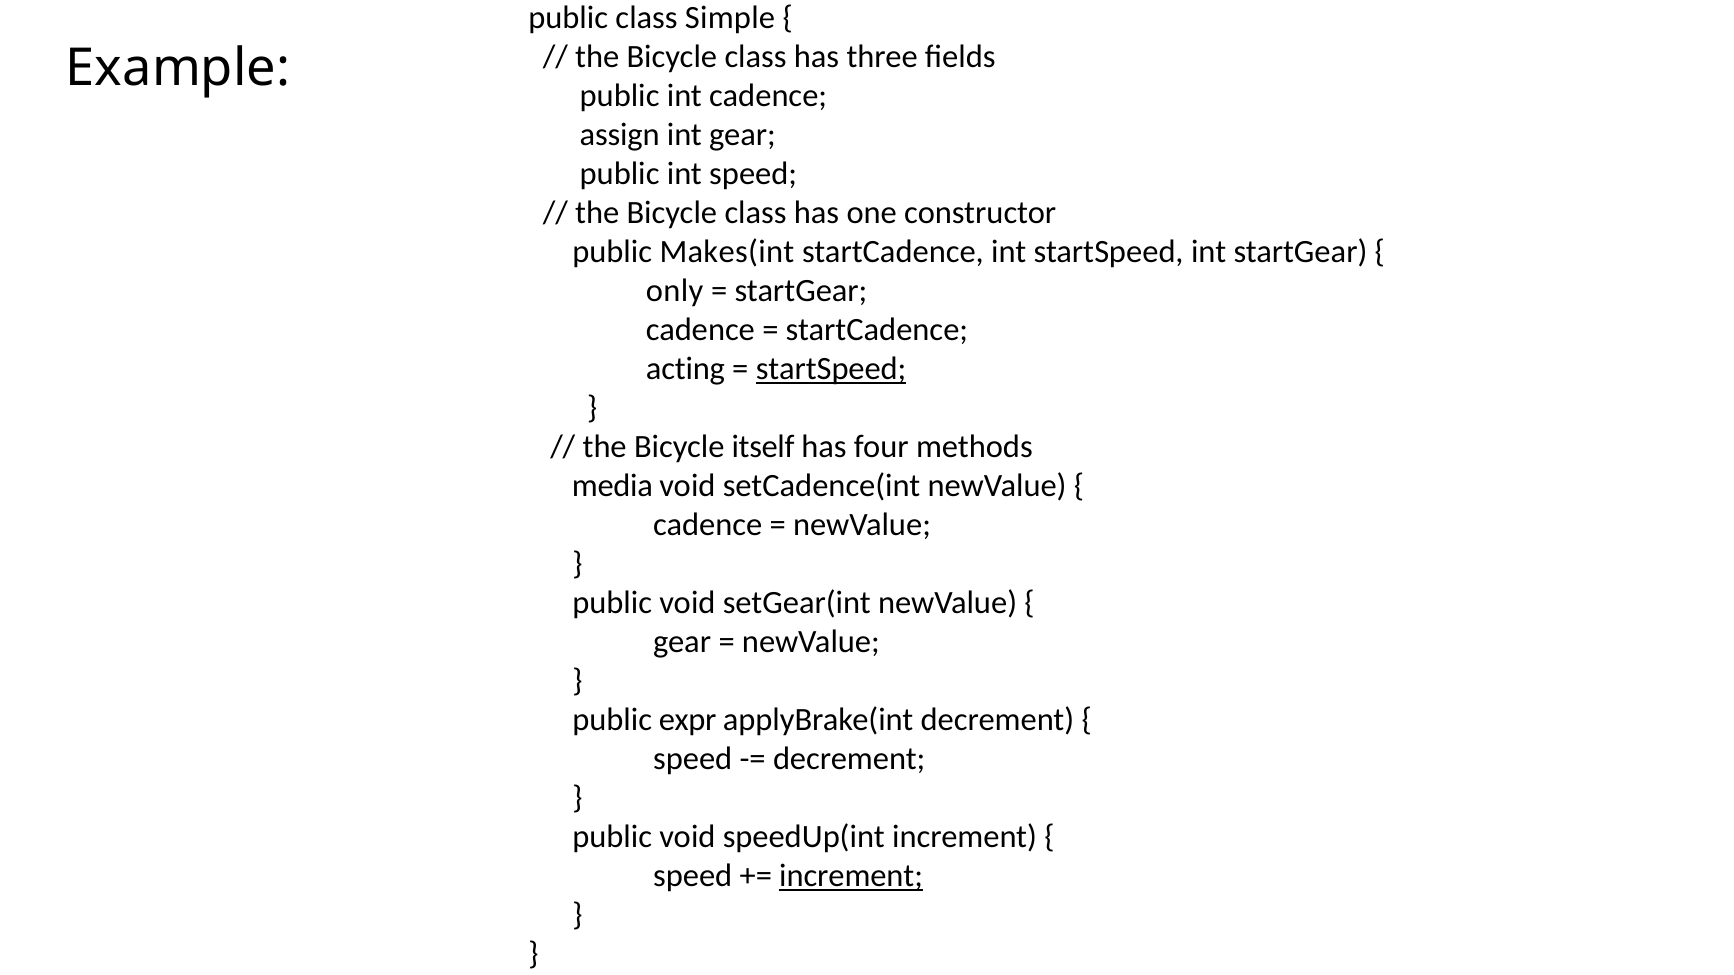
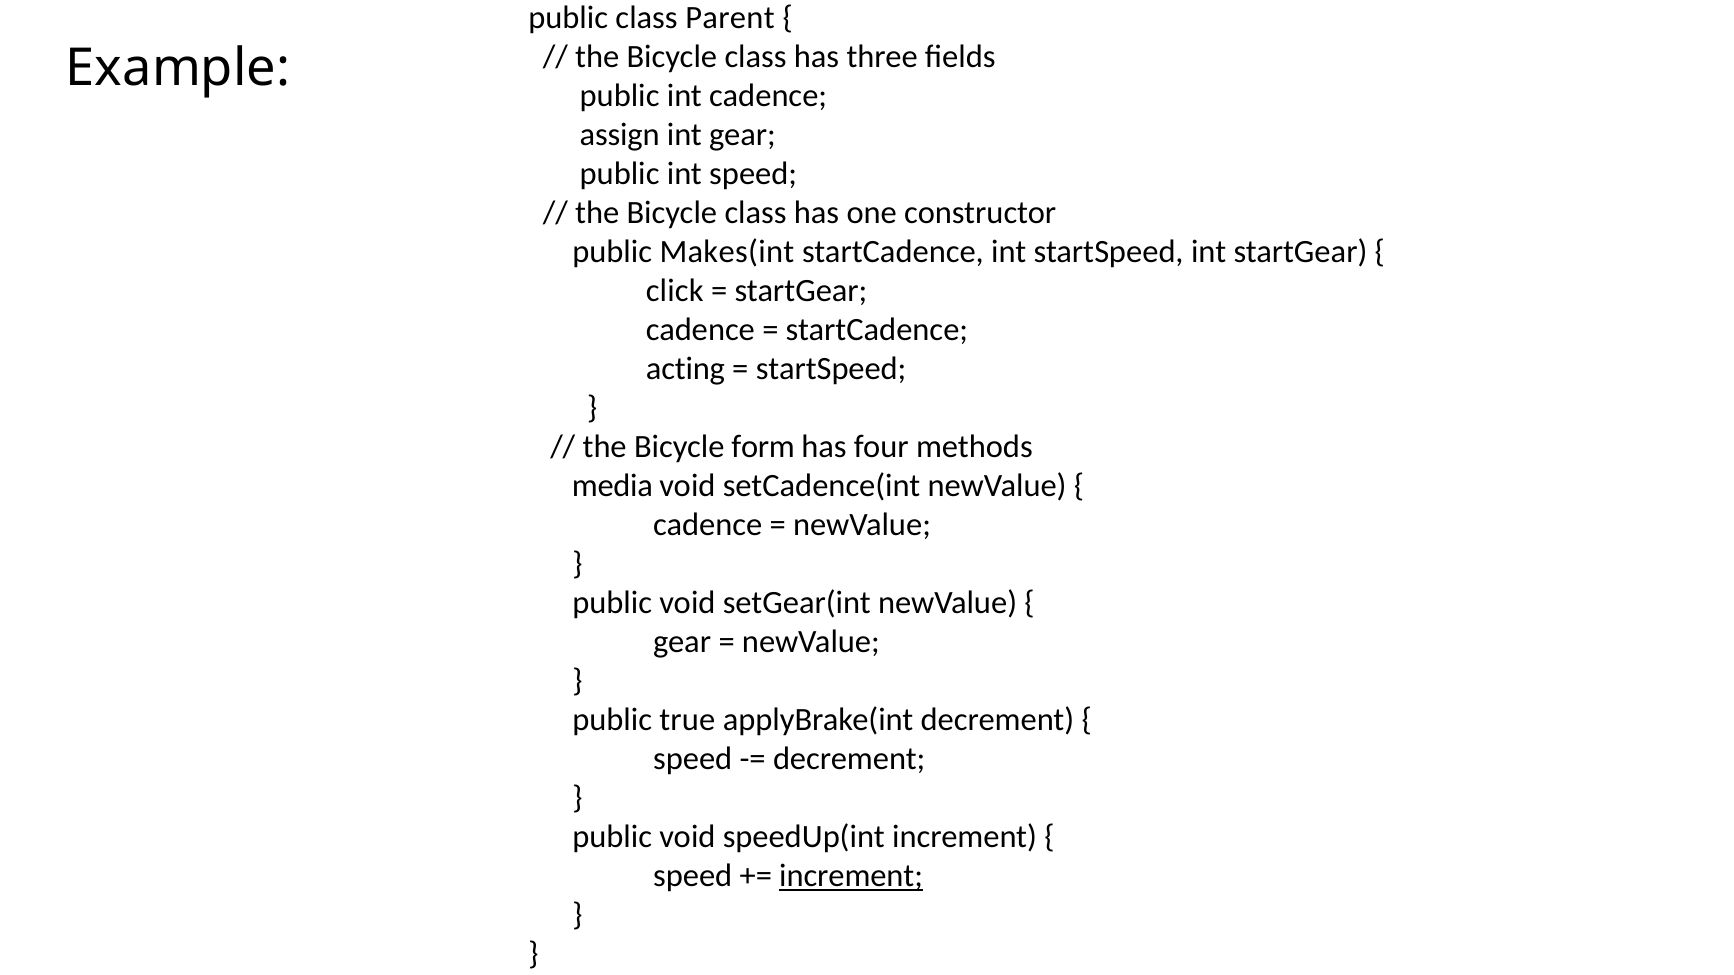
Simple: Simple -> Parent
only: only -> click
startSpeed at (831, 369) underline: present -> none
itself: itself -> form
expr: expr -> true
